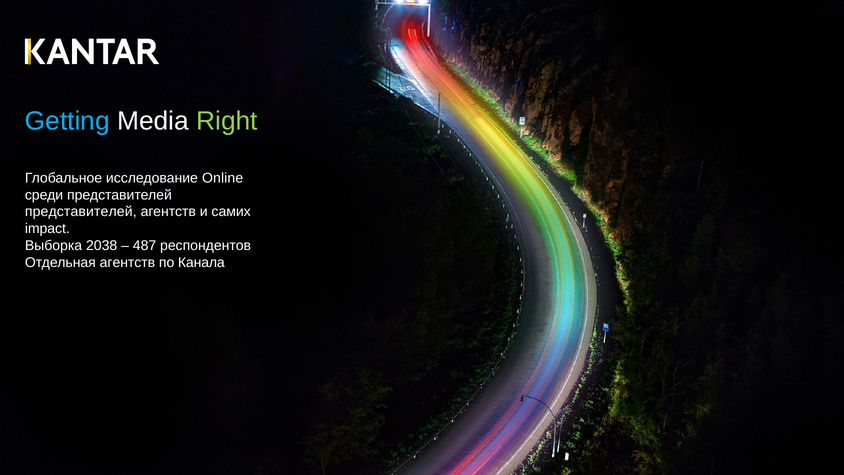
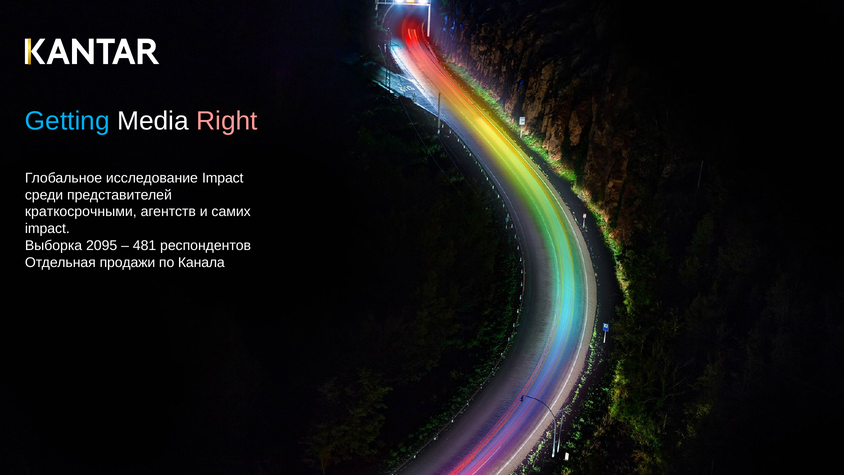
Right colour: light green -> pink
исследование Online: Online -> Impact
представителей at (81, 212): представителей -> краткосрочными
2038: 2038 -> 2095
487: 487 -> 481
Отдельная агентств: агентств -> продажи
